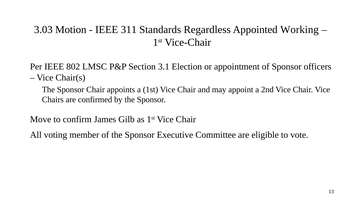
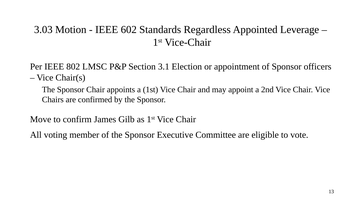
311: 311 -> 602
Working: Working -> Leverage
